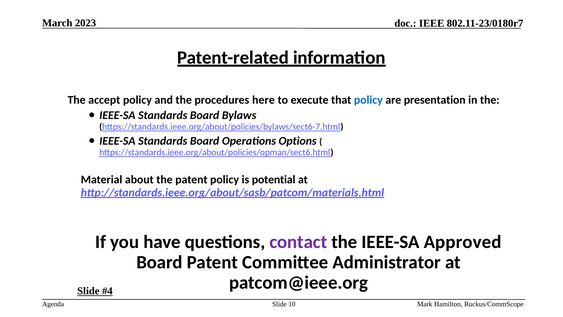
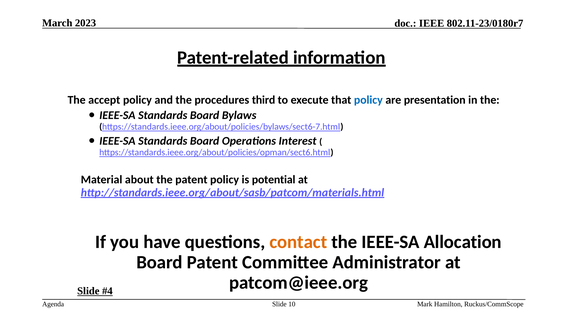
here: here -> third
Options: Options -> Interest
contact colour: purple -> orange
Approved: Approved -> Allocation
